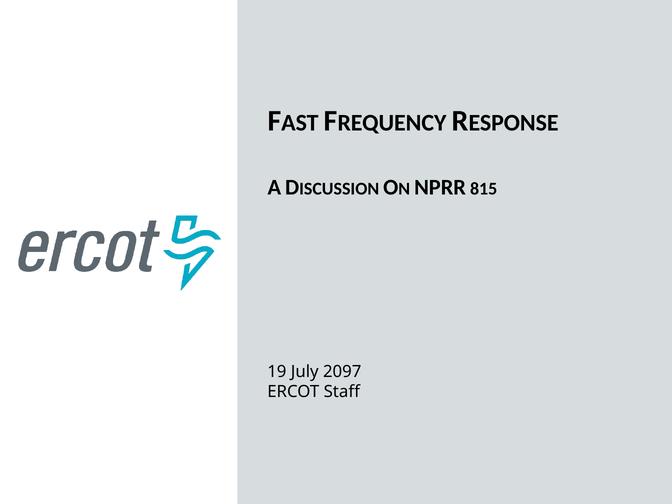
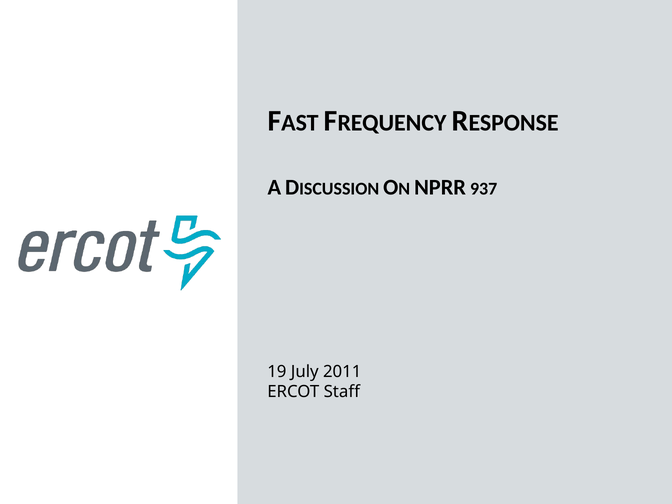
815: 815 -> 937
2097: 2097 -> 2011
